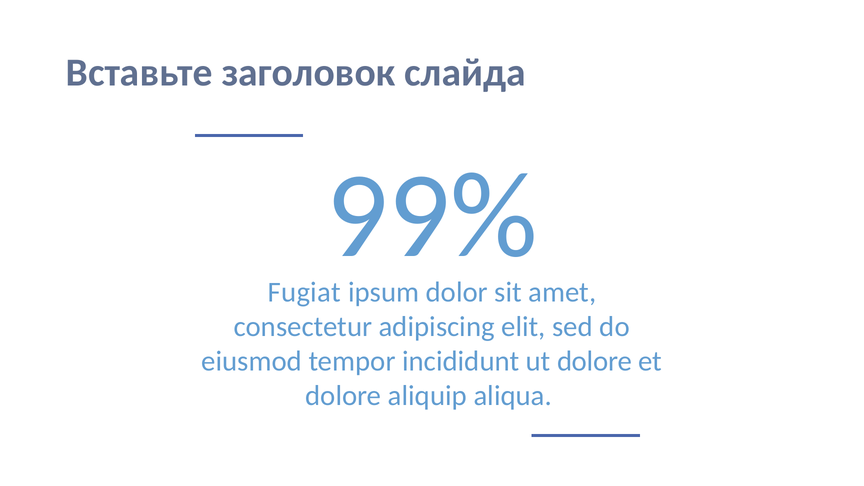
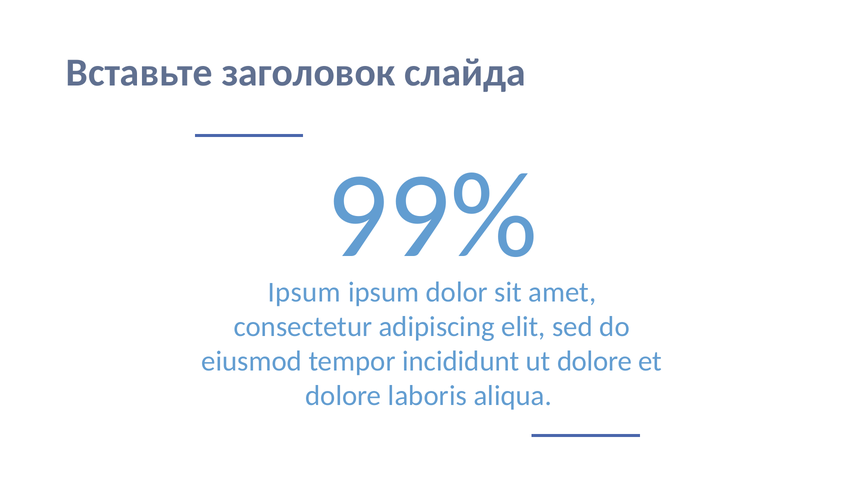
Fugiat at (304, 292): Fugiat -> Ipsum
aliquip: aliquip -> laboris
